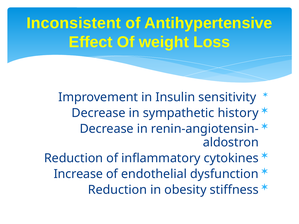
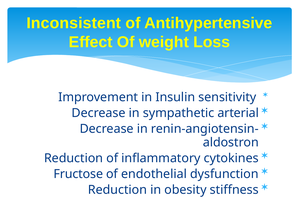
history: history -> arterial
Increase: Increase -> Fructose
